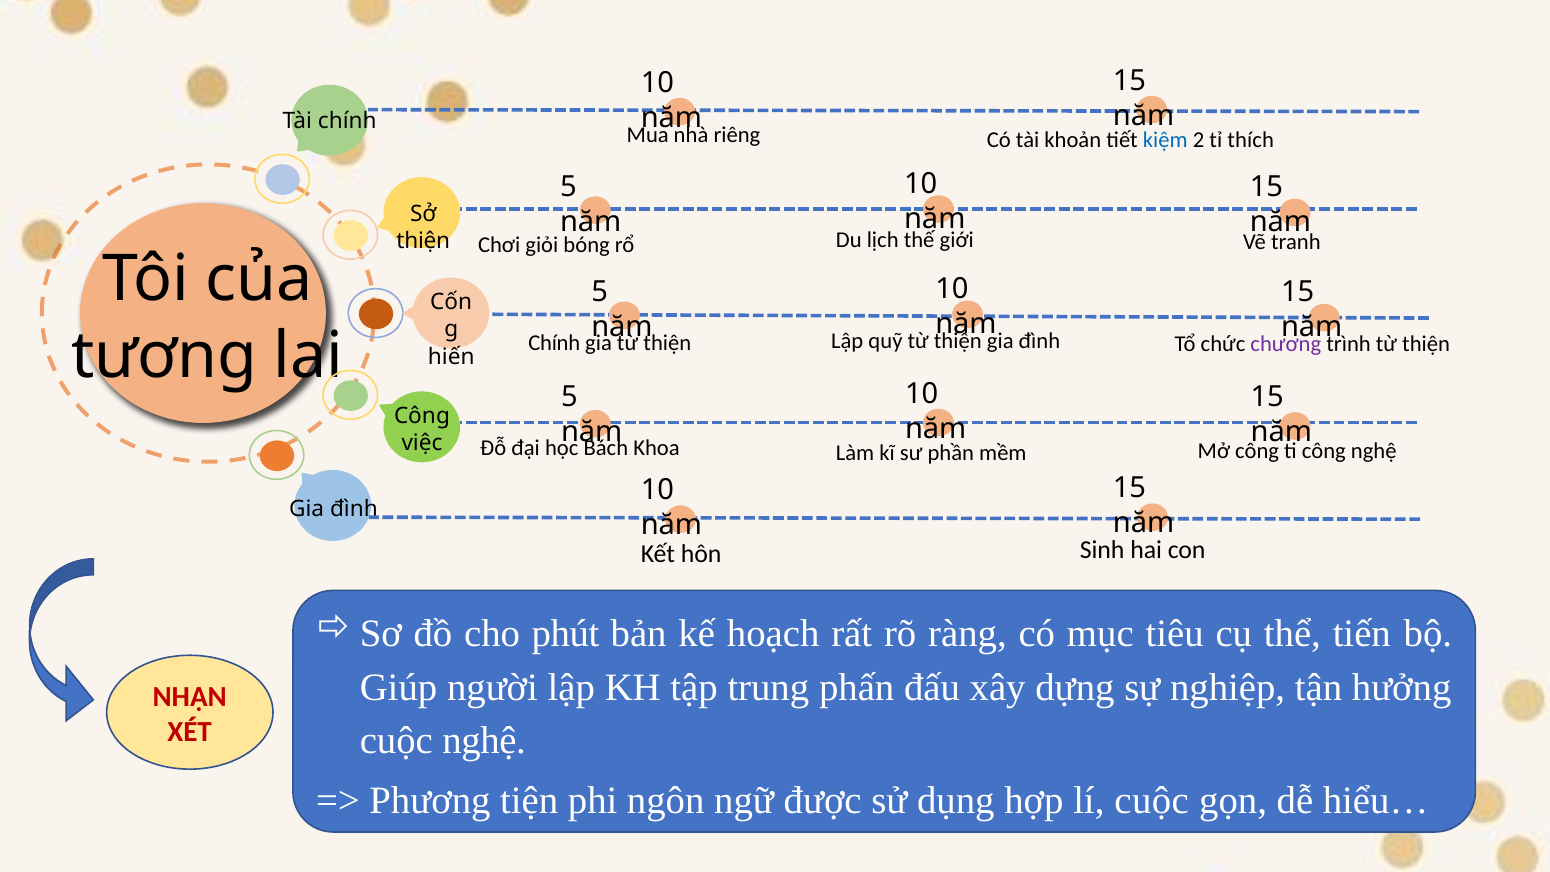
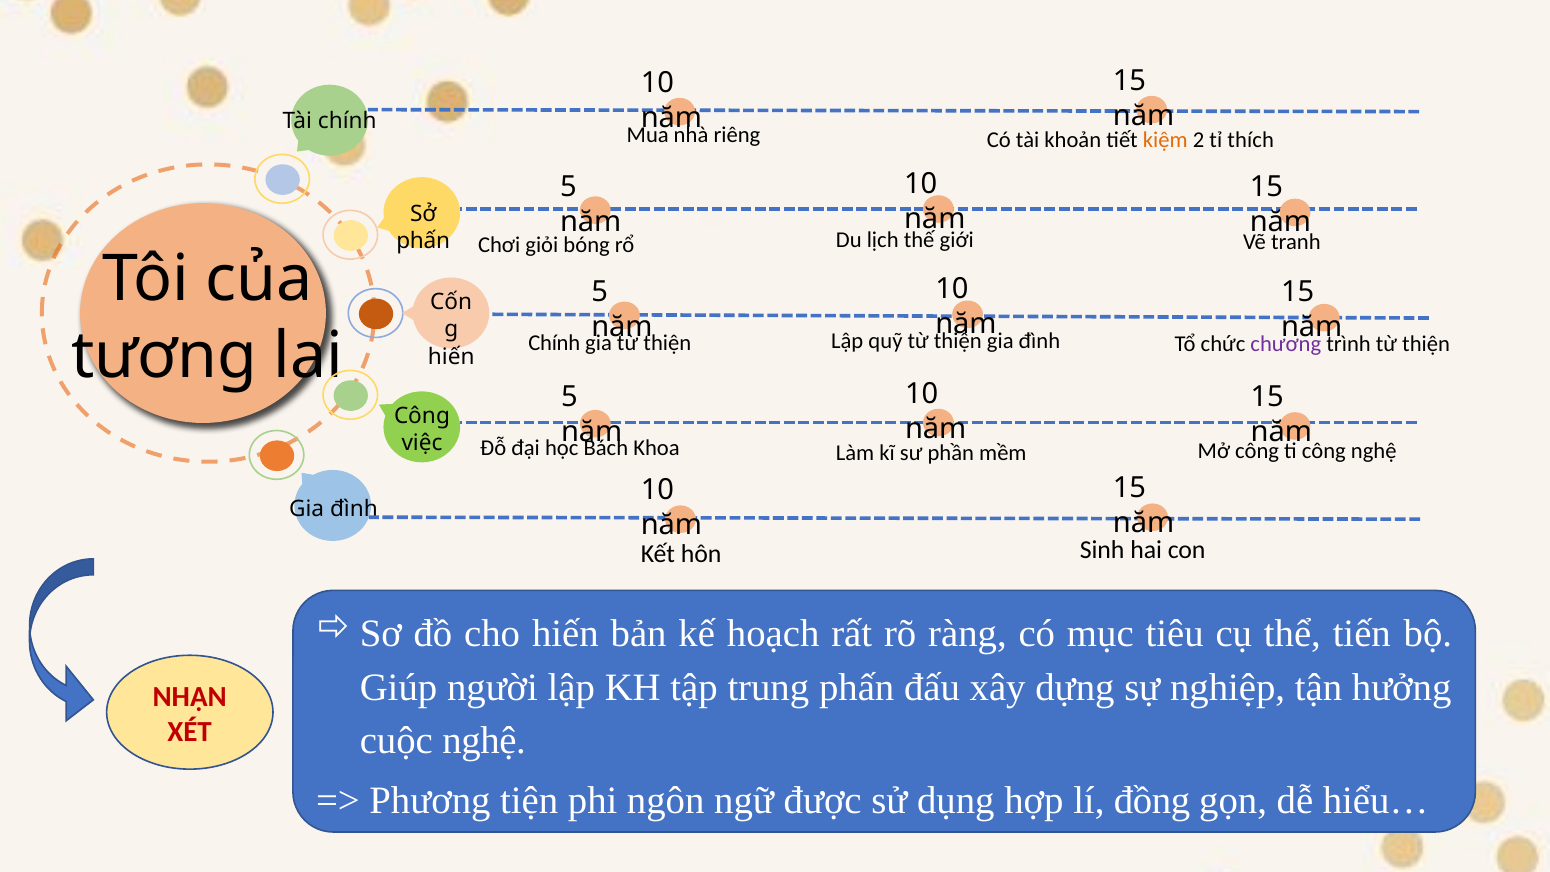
kiệm colour: blue -> orange
thiện at (423, 241): thiện -> phấn
cho phút: phút -> hiến
lí cuộc: cuộc -> đồng
